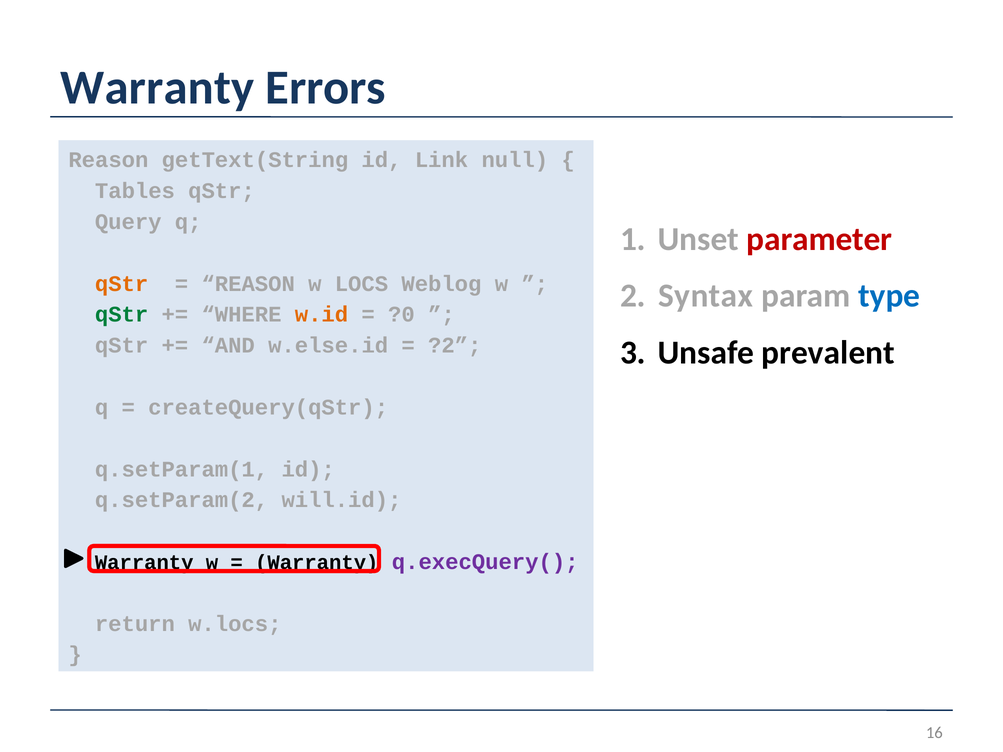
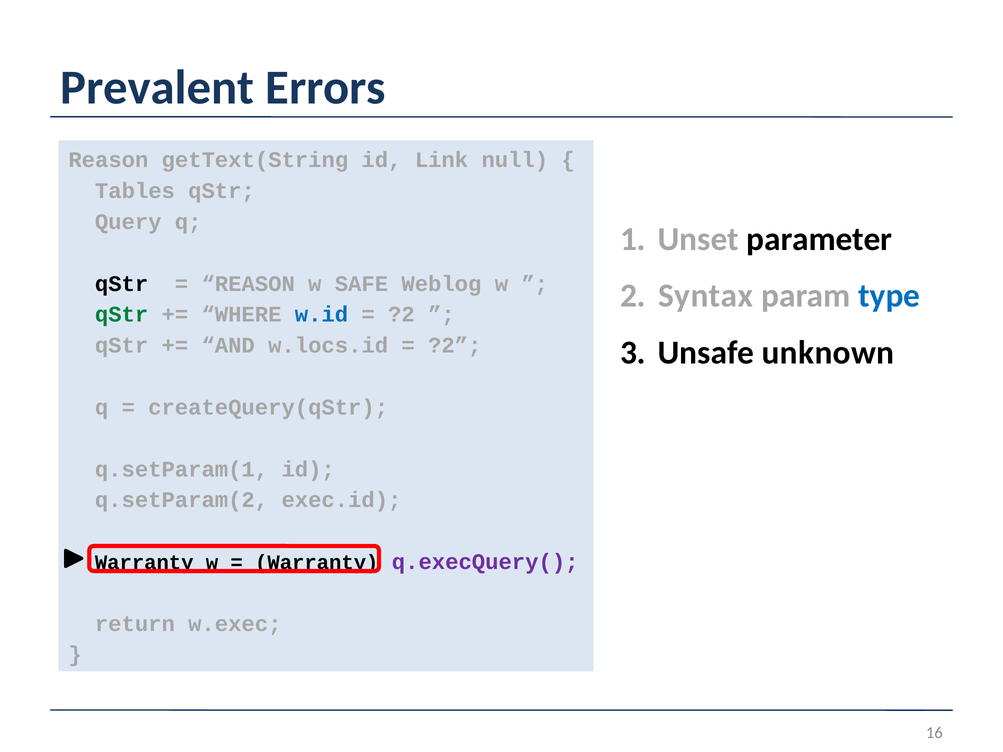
Warranty at (157, 88): Warranty -> Prevalent
parameter colour: red -> black
qStr at (122, 284) colour: orange -> black
LOCS: LOCS -> SAFE
w.id colour: orange -> blue
?0 at (401, 315): ?0 -> ?2
w.else.id: w.else.id -> w.locs.id
prevalent: prevalent -> unknown
will.id: will.id -> exec.id
w.locs: w.locs -> w.exec
